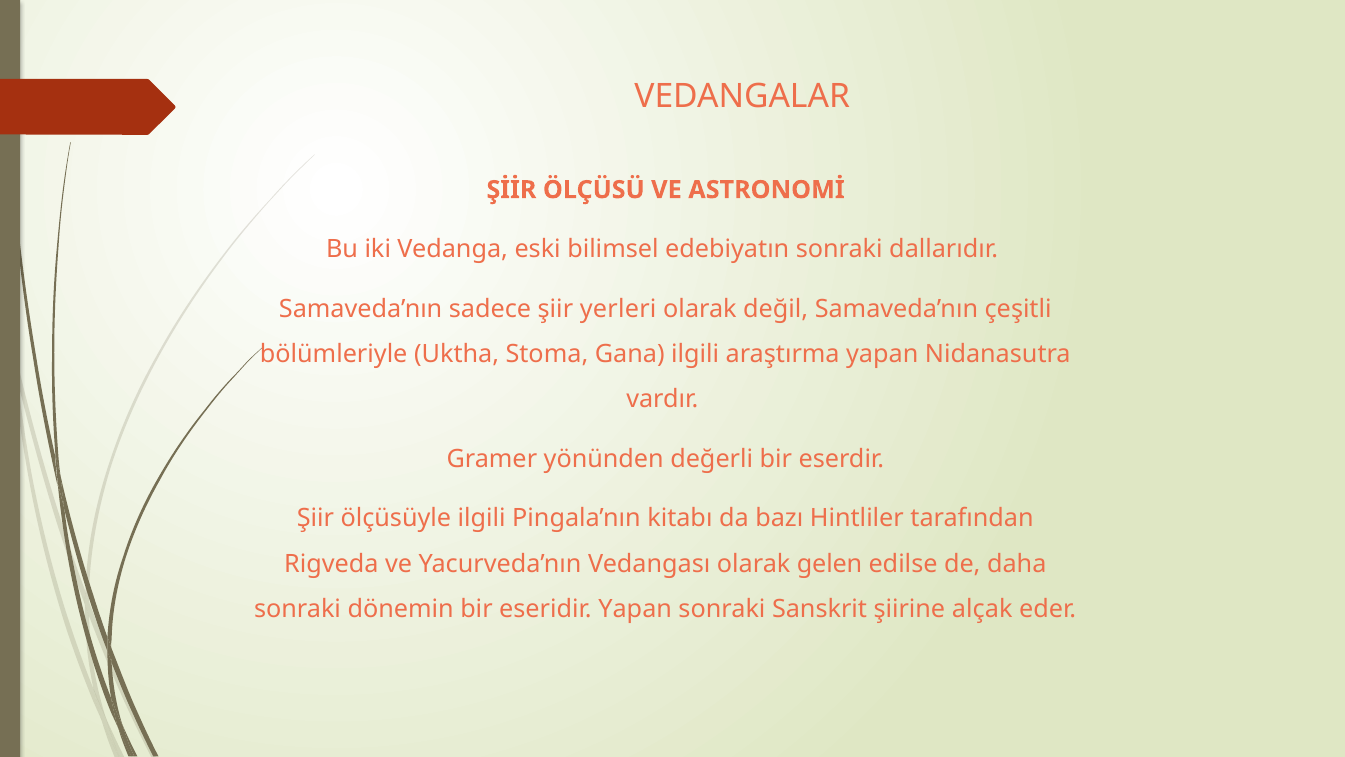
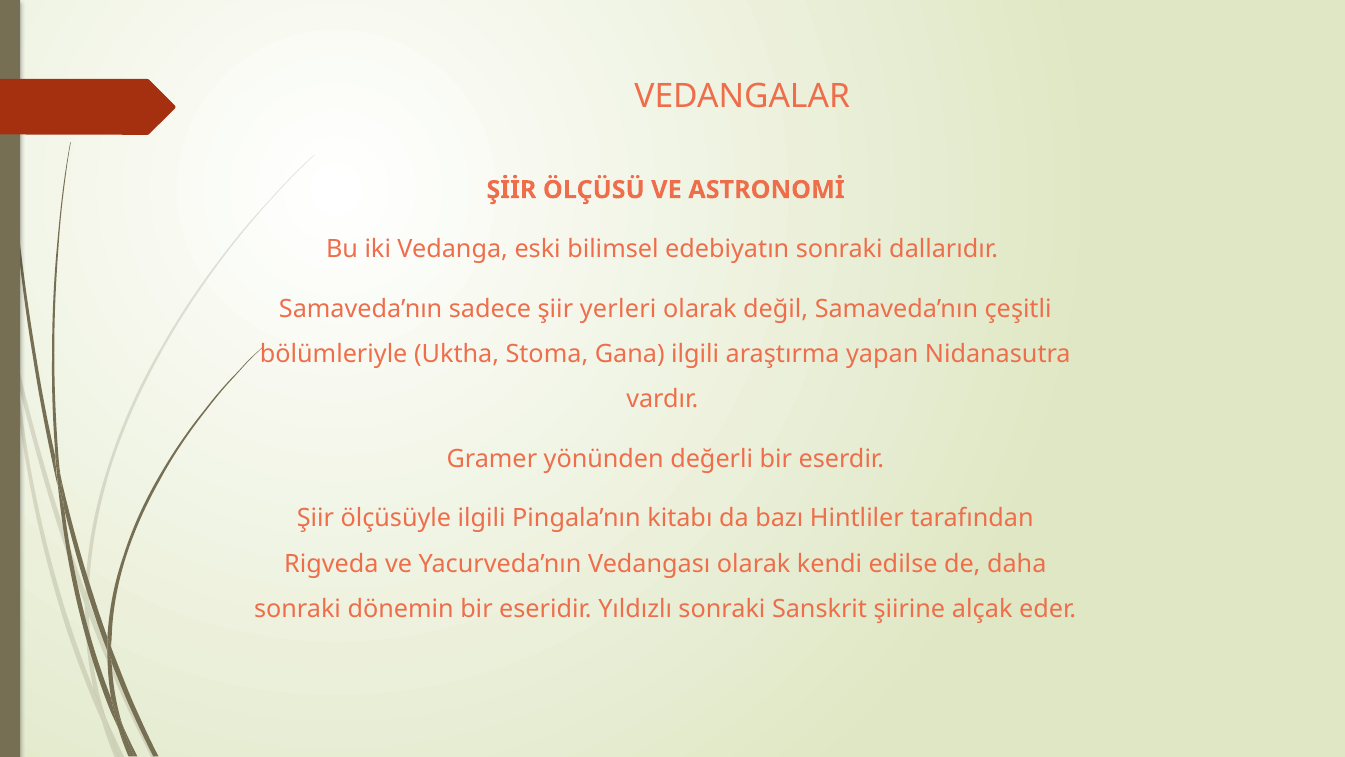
gelen: gelen -> kendi
eseridir Yapan: Yapan -> Yıldızlı
